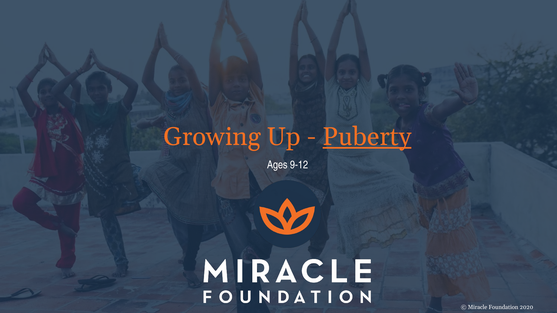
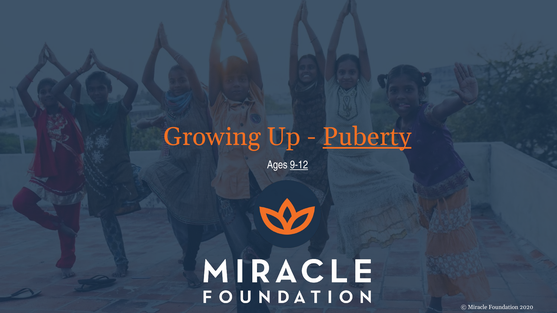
9-12 underline: none -> present
